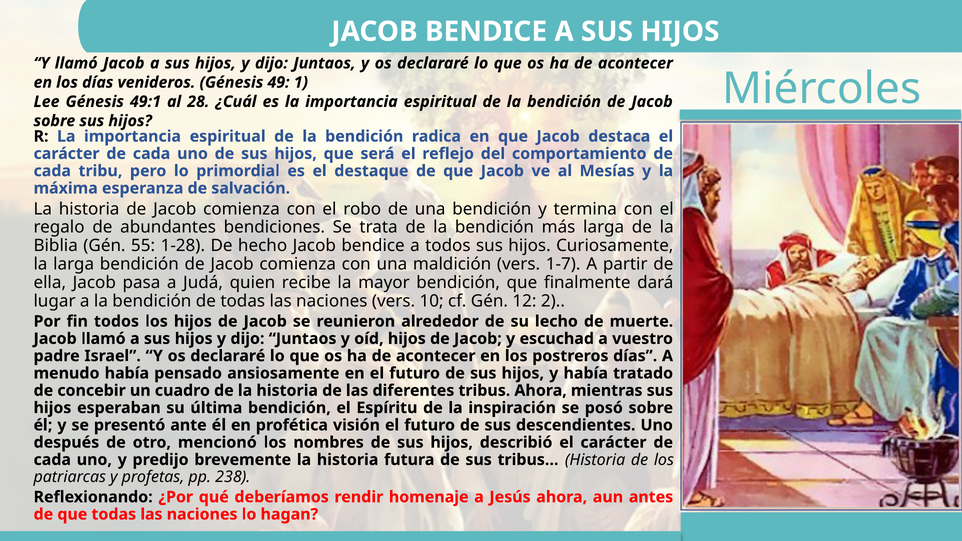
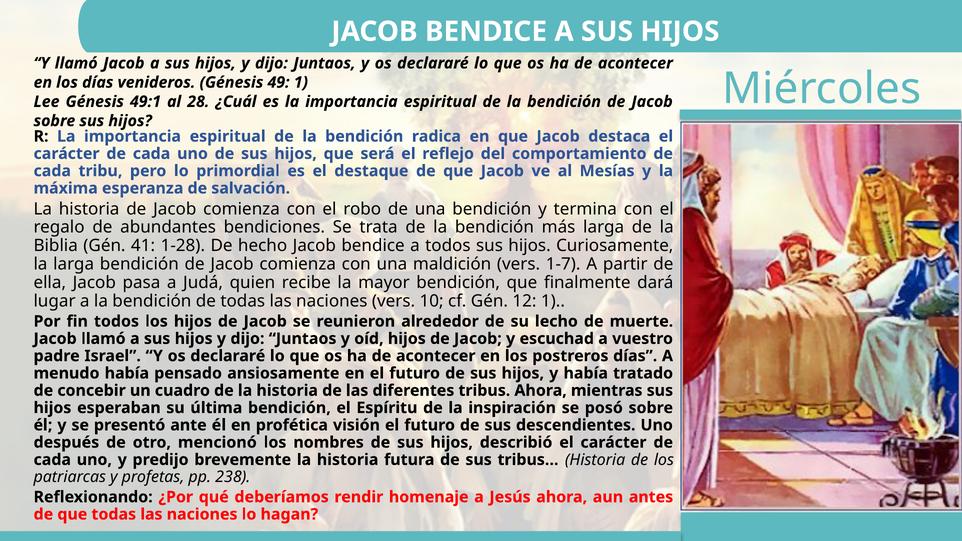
55: 55 -> 41
12 2: 2 -> 1
